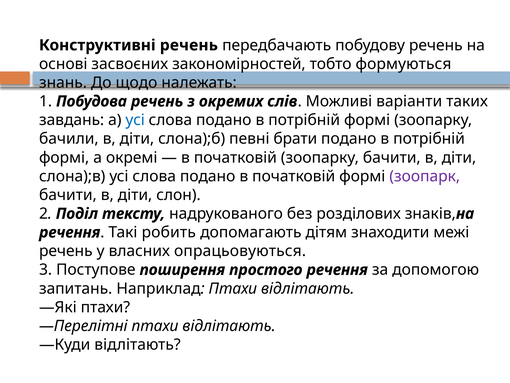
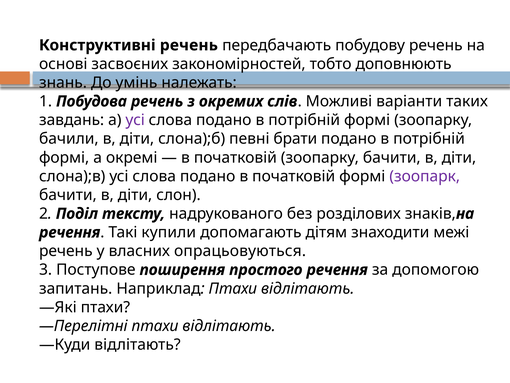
формуються: формуються -> доповнюють
щодо: щодо -> умінь
усі at (135, 120) colour: blue -> purple
робить: робить -> купили
